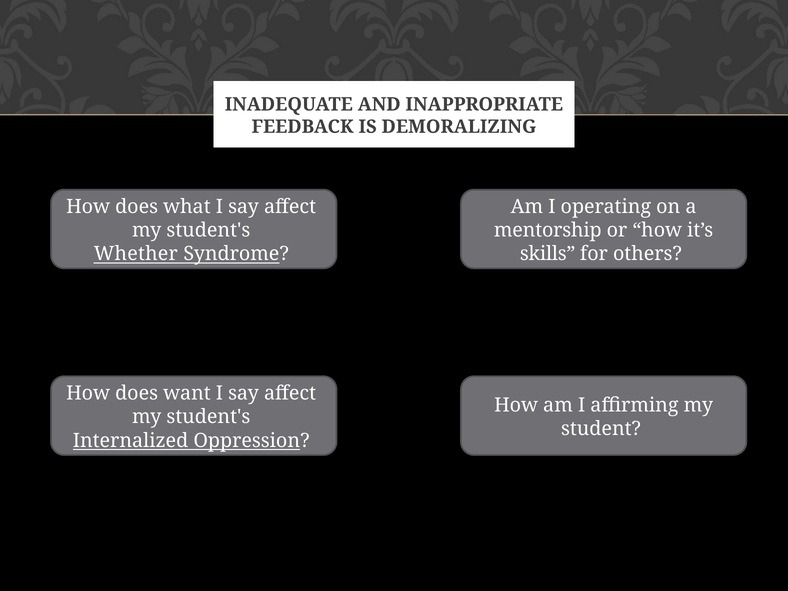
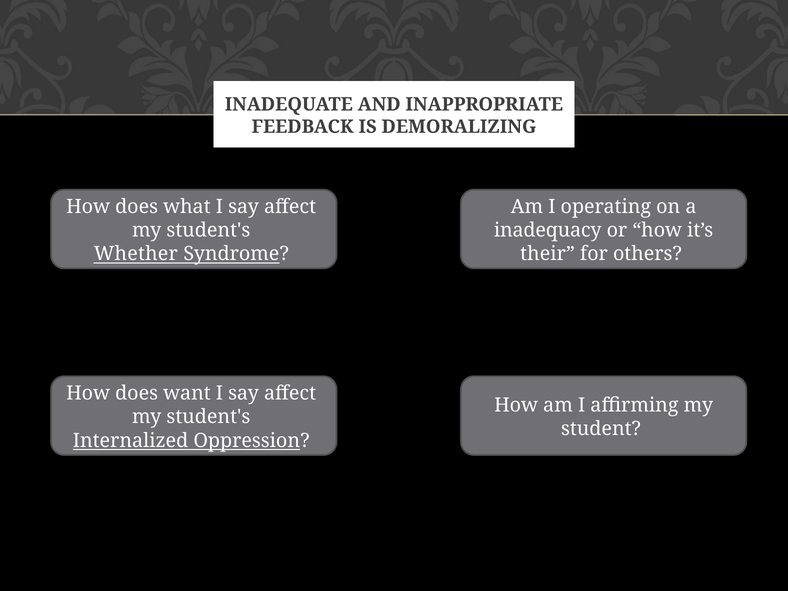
mentorship: mentorship -> inadequacy
skills: skills -> their
